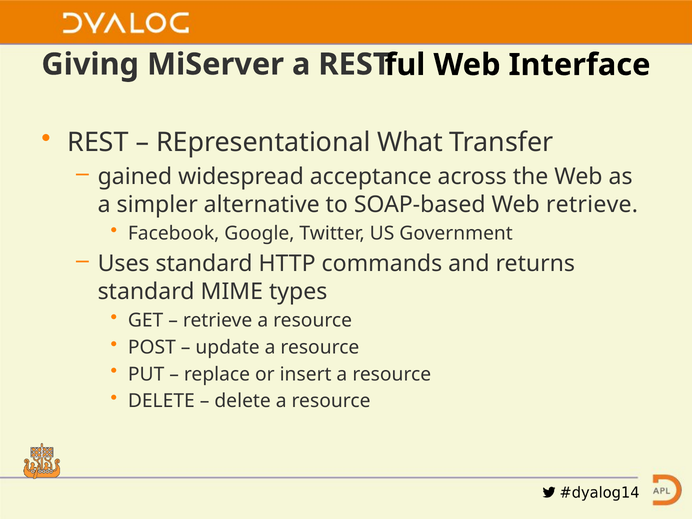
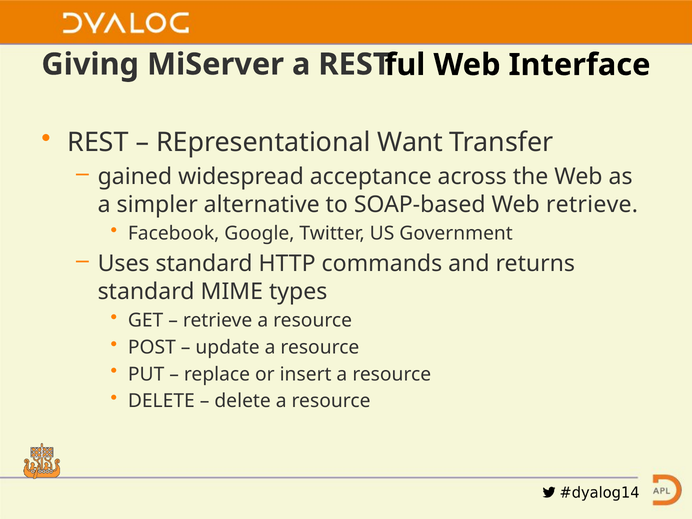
What: What -> Want
